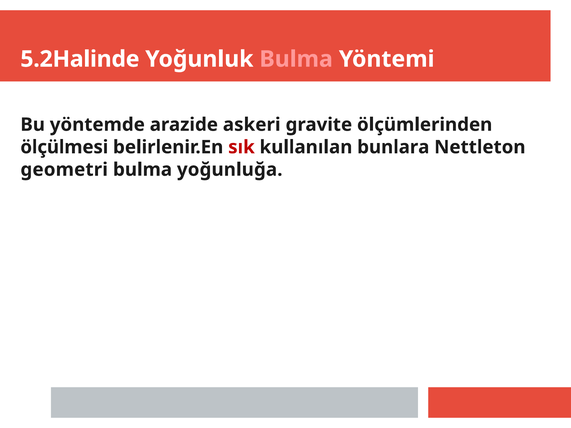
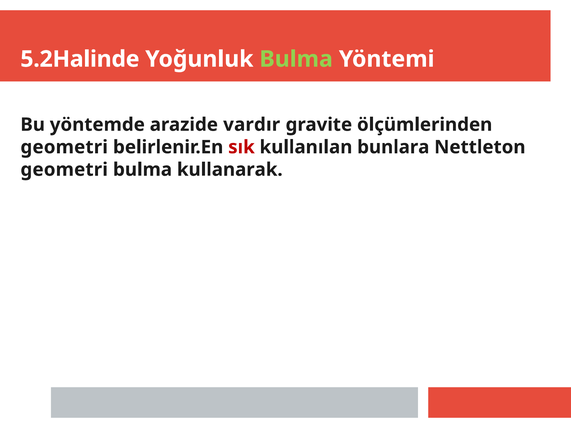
Bulma at (296, 59) colour: pink -> light green
askeri: askeri -> vardır
ölçülmesi at (64, 147): ölçülmesi -> geometri
yoğunluğa: yoğunluğa -> kullanarak
